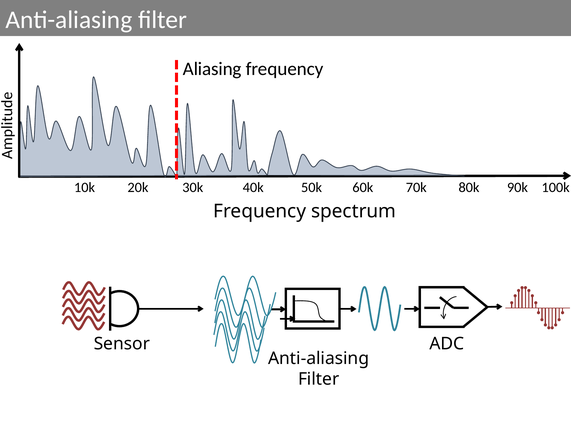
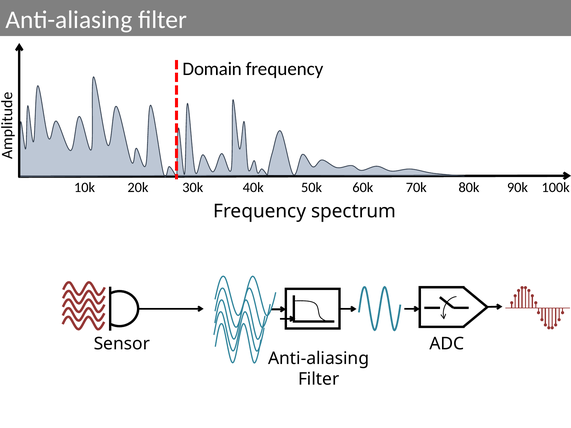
Aliasing: Aliasing -> Domain
